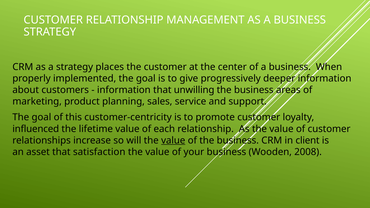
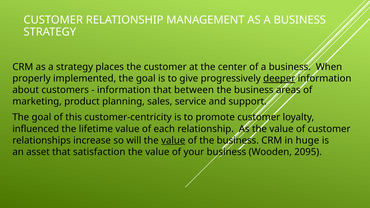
deeper underline: none -> present
unwilling: unwilling -> between
client: client -> huge
2008: 2008 -> 2095
